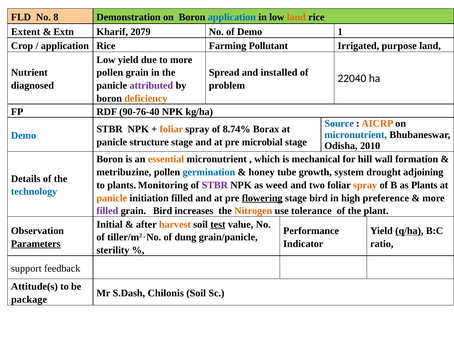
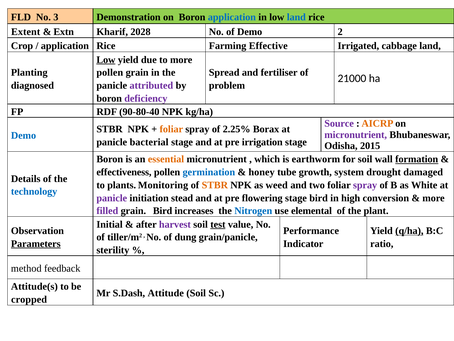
8: 8 -> 3
land at (296, 17) colour: orange -> blue
2079: 2079 -> 2028
1: 1 -> 2
Pollutant: Pollutant -> Effective
purpose: purpose -> cabbage
Low at (106, 60) underline: none -> present
Nutrient: Nutrient -> Planting
installed: installed -> fertiliser
22040: 22040 -> 21000
deficiency colour: orange -> purple
90-76-40: 90-76-40 -> 90-80-40
Source colour: blue -> purple
8.74%: 8.74% -> 2.25%
micronutrient at (356, 135) colour: blue -> purple
structure: structure -> bacterial
microbial: microbial -> irrigation
2010: 2010 -> 2015
mechanical: mechanical -> earthworm
for hill: hill -> soil
formation underline: none -> present
metribuzine: metribuzine -> effectiveness
adjoining: adjoining -> damaged
STBR at (215, 185) colour: purple -> orange
spray at (365, 185) colour: orange -> purple
as Plants: Plants -> White
panicle at (112, 198) colour: orange -> purple
initiation filled: filled -> stead
flowering underline: present -> none
preference: preference -> conversion
Nitrogen colour: orange -> blue
tolerance: tolerance -> elemental
harvest colour: orange -> purple
support: support -> method
Chilonis: Chilonis -> Attitude
package: package -> cropped
